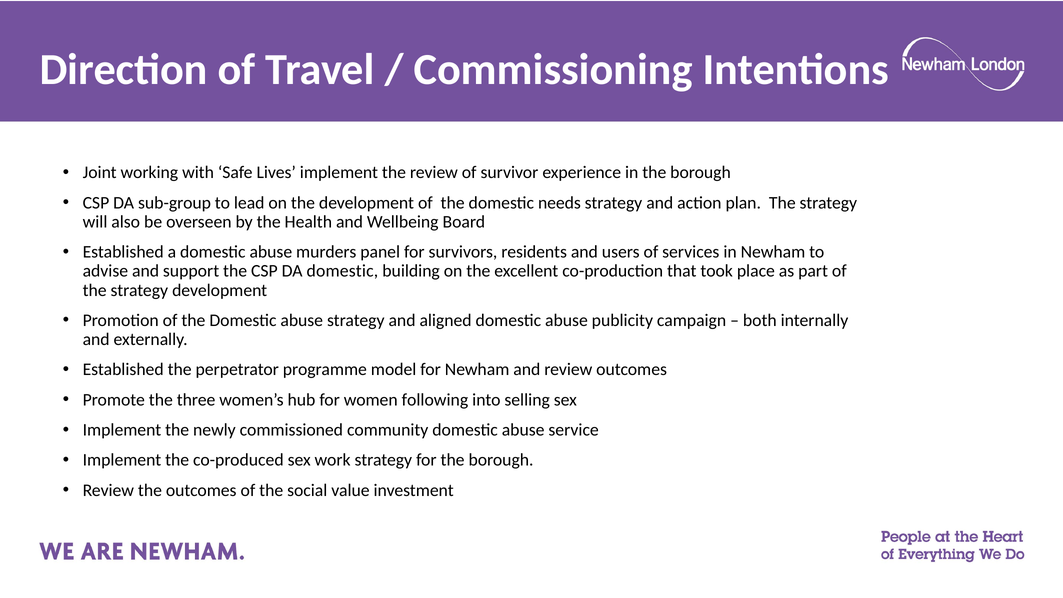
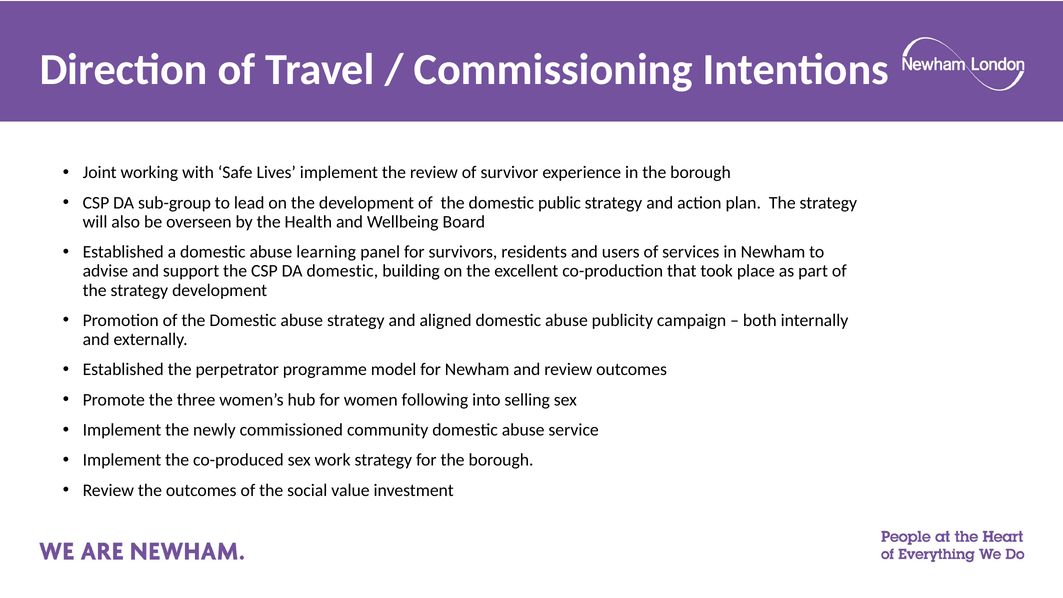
needs: needs -> public
murders: murders -> learning
